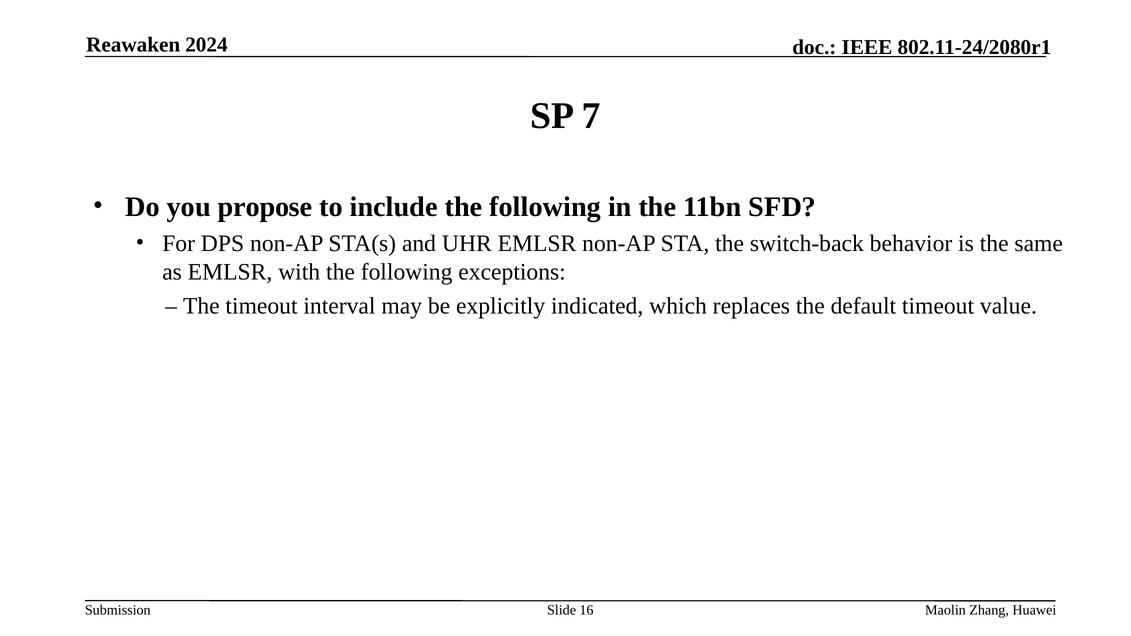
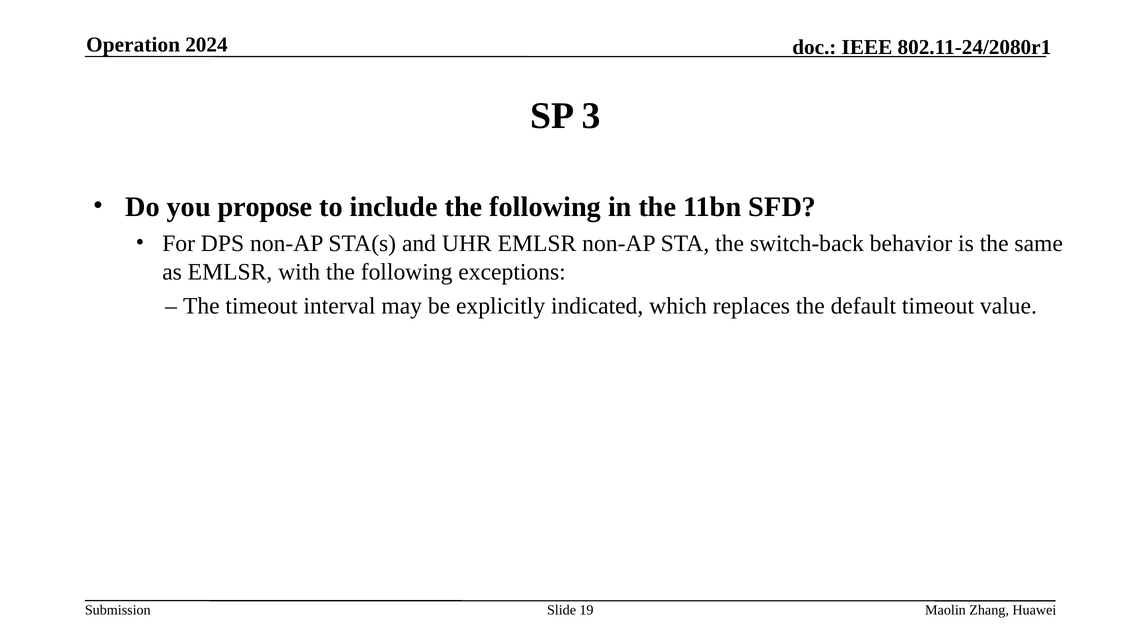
Reawaken: Reawaken -> Operation
7: 7 -> 3
16: 16 -> 19
